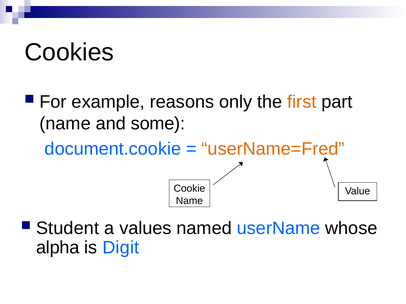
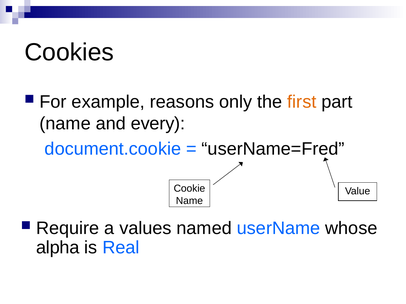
some: some -> every
userName=Fred colour: orange -> black
Student: Student -> Require
Digit: Digit -> Real
